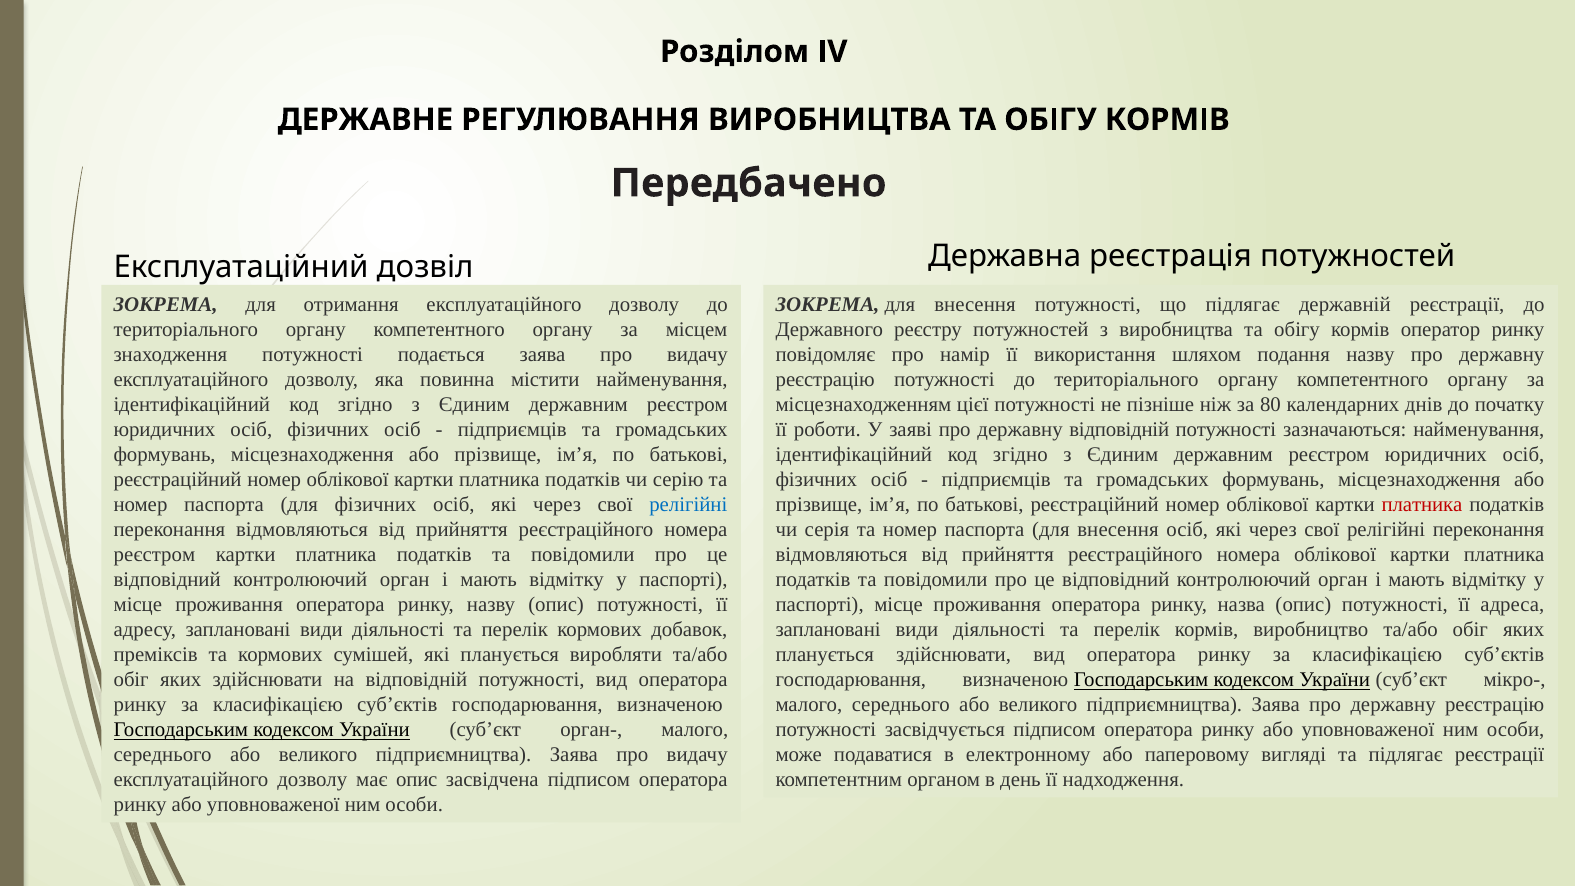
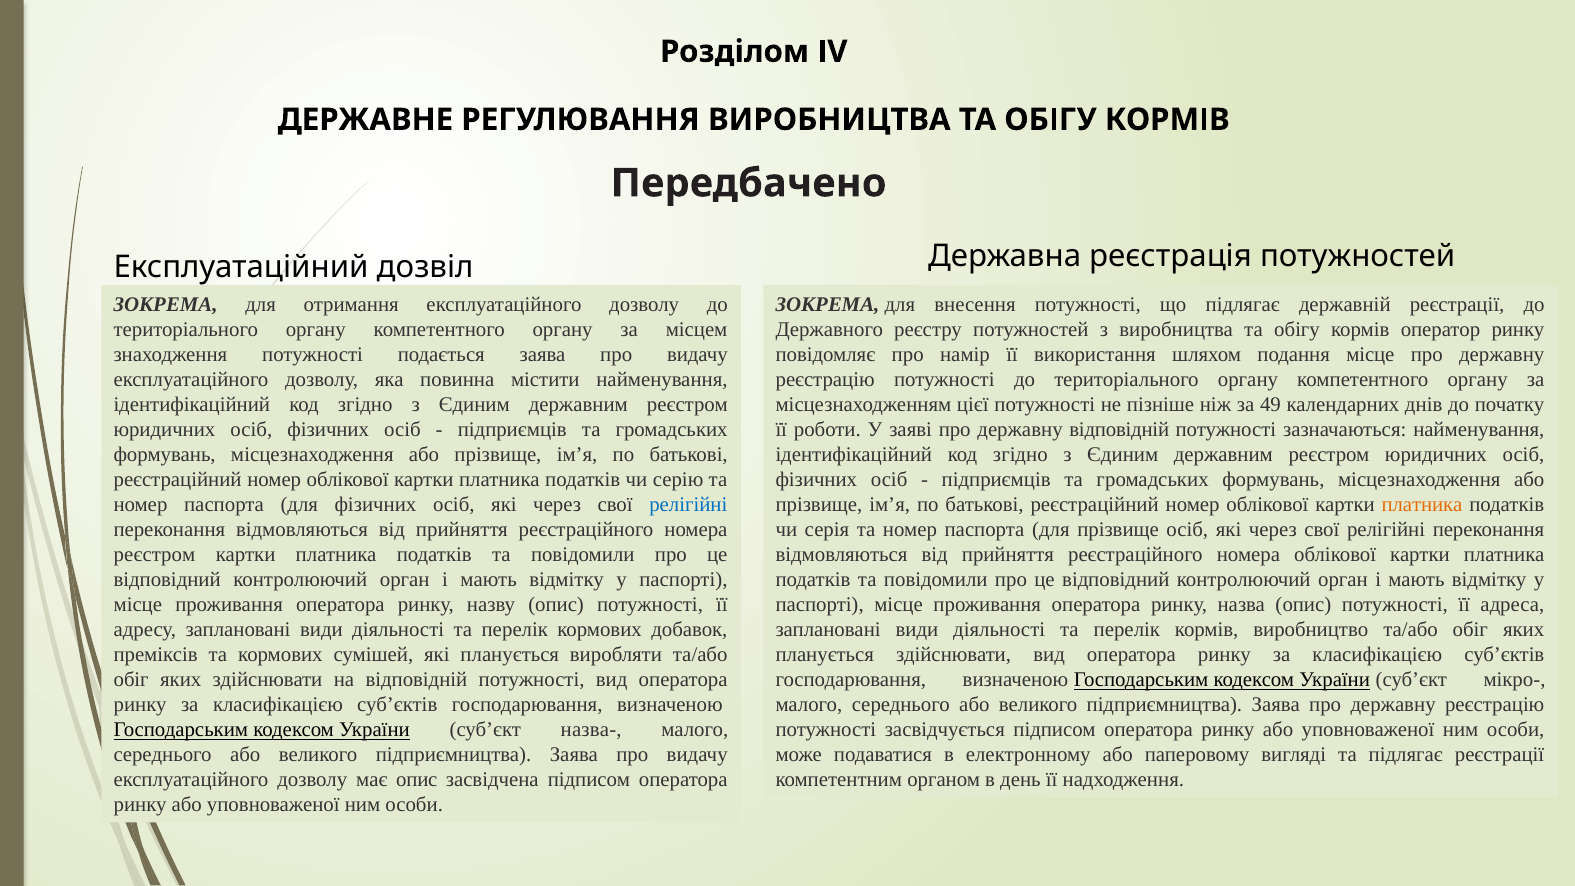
подання назву: назву -> місце
80: 80 -> 49
платника at (1422, 505) colour: red -> orange
паспорта для внесення: внесення -> прізвище
орган-: орган- -> назва-
